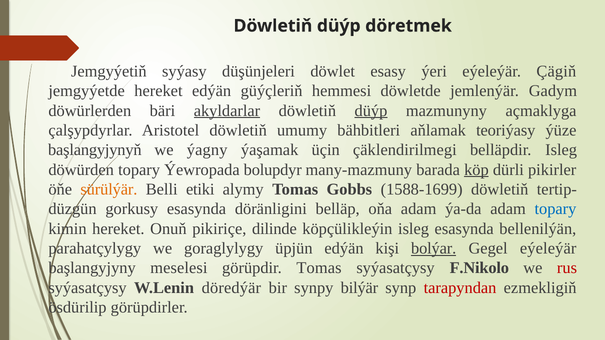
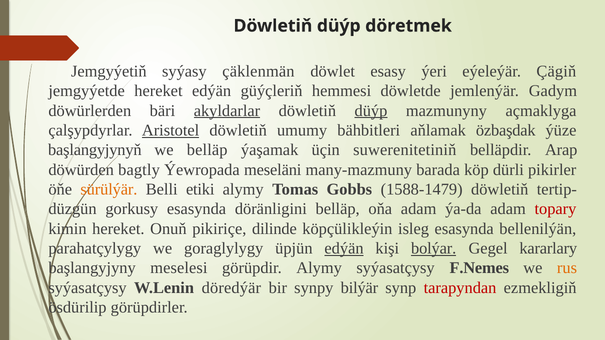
düşünjeleri: düşünjeleri -> çäklenmän
Aristotel underline: none -> present
teoriýasy: teoriýasy -> özbaşdak
we ýagny: ýagny -> belläp
çäklendirilmegi: çäklendirilmegi -> suwerenitetiniň
belläpdir Isleg: Isleg -> Arap
döwürden topary: topary -> bagtly
bolupdyr: bolupdyr -> meseläni
köp underline: present -> none
1588-1699: 1588-1699 -> 1588-1479
topary at (555, 209) colour: blue -> red
edýän at (344, 249) underline: none -> present
Gegel eýeleýär: eýeleýär -> kararlary
görüpdir Tomas: Tomas -> Alymy
F.Nikolo: F.Nikolo -> F.Nemes
rus colour: red -> orange
